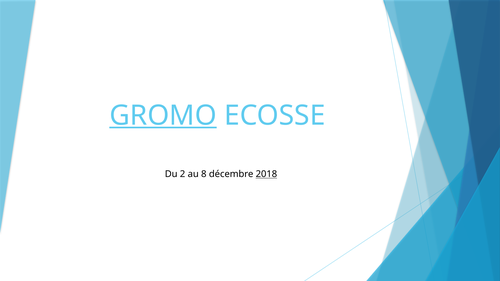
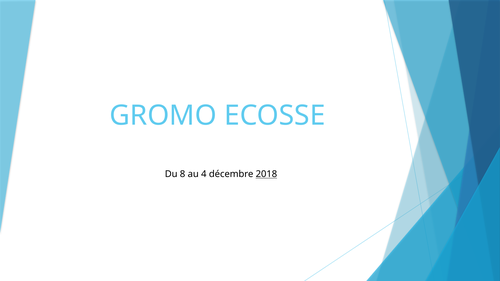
GROMO underline: present -> none
2: 2 -> 8
8: 8 -> 4
